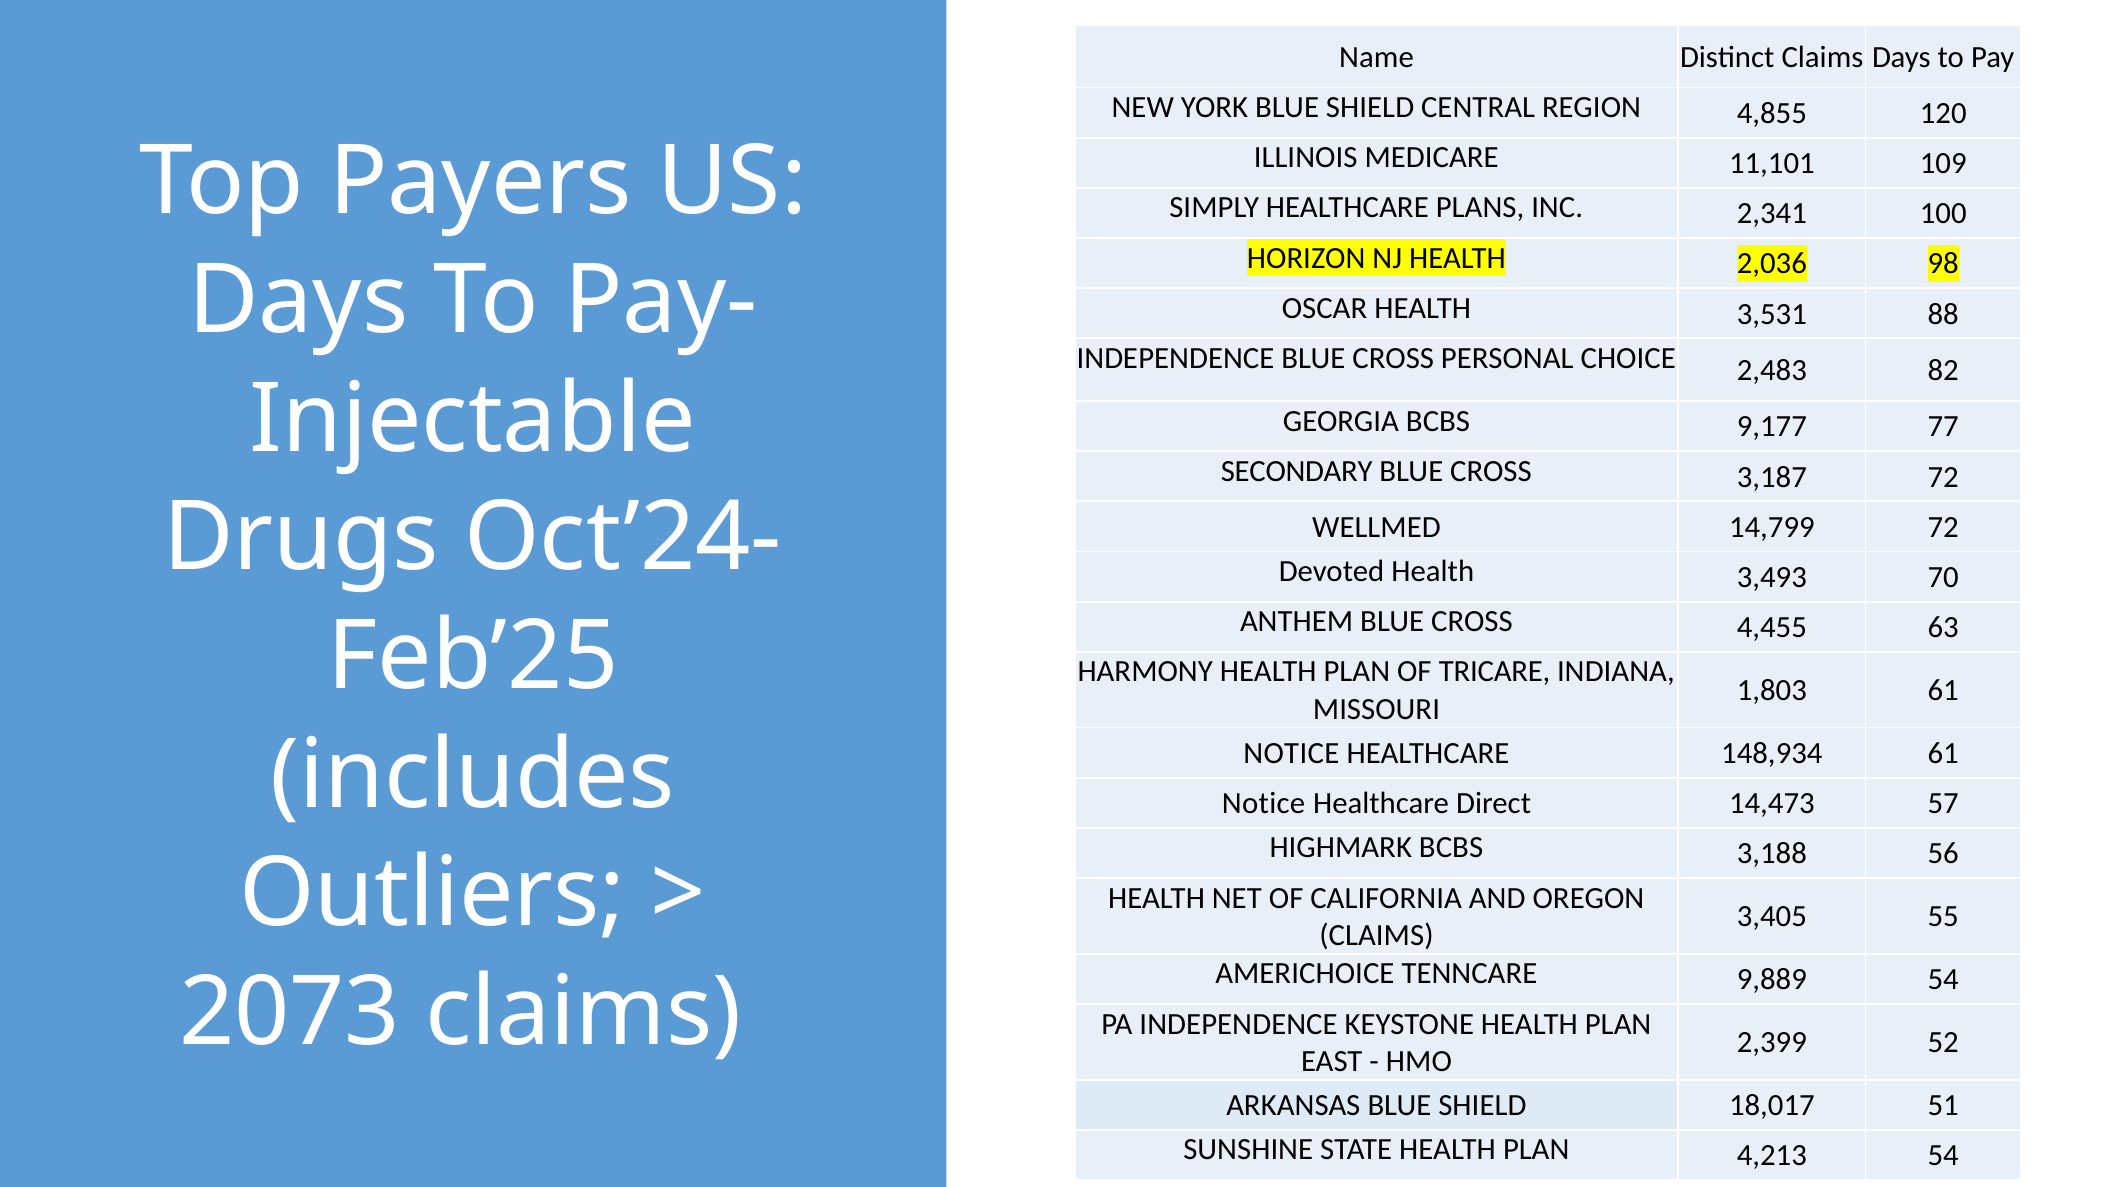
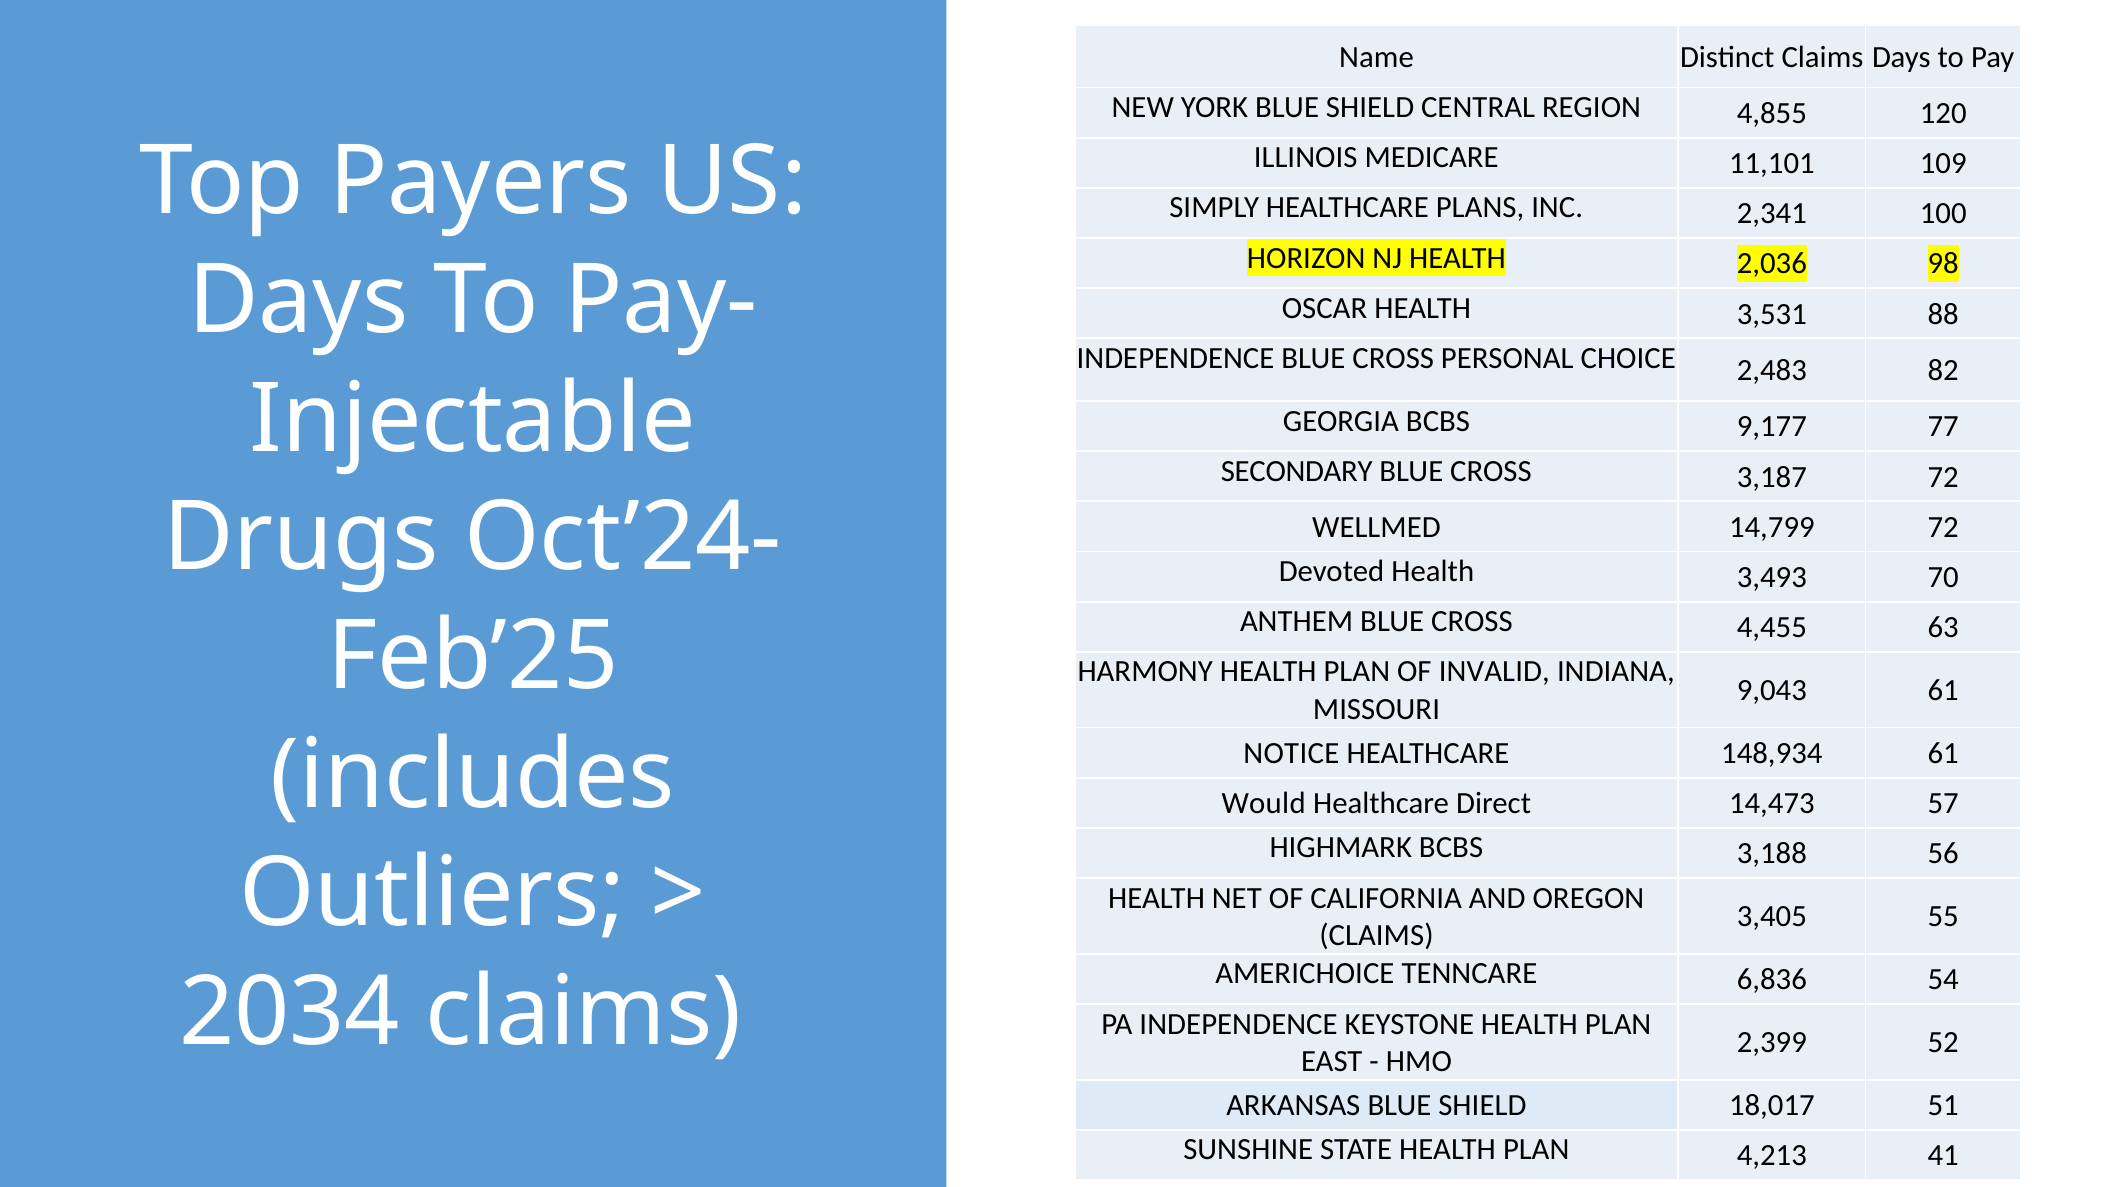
TRICARE: TRICARE -> INVALID
1,803: 1,803 -> 9,043
Notice at (1264, 803): Notice -> Would
9,889: 9,889 -> 6,836
2073: 2073 -> 2034
4,213 54: 54 -> 41
